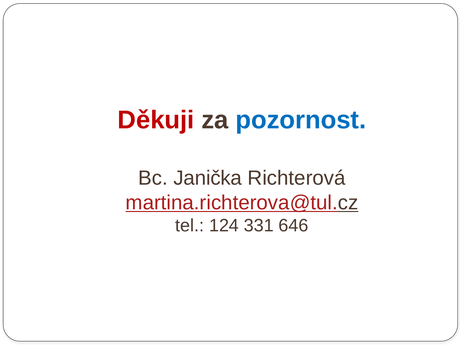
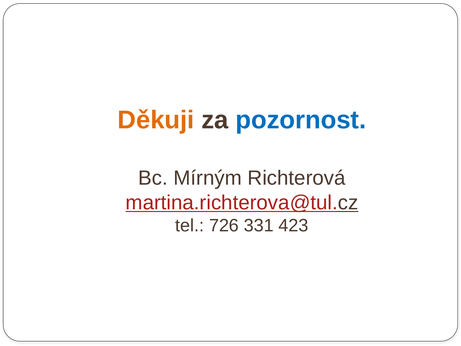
Děkuji colour: red -> orange
Janička: Janička -> Mírným
124: 124 -> 726
646: 646 -> 423
